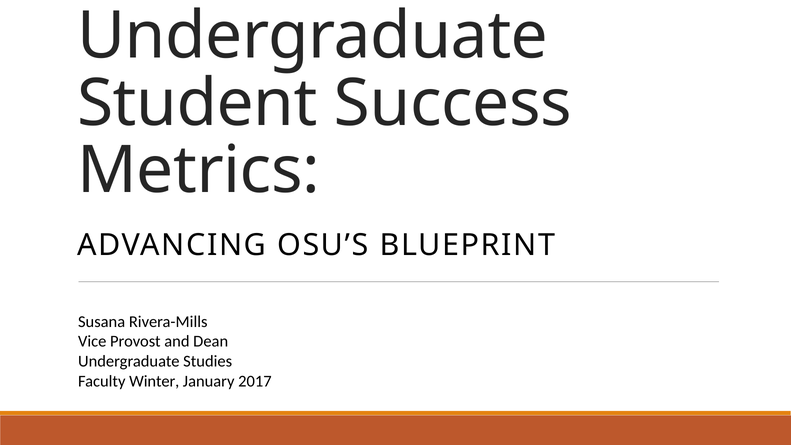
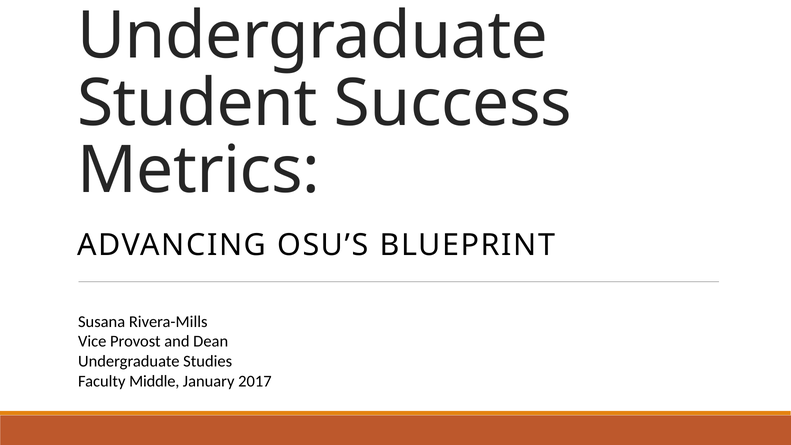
Winter: Winter -> Middle
